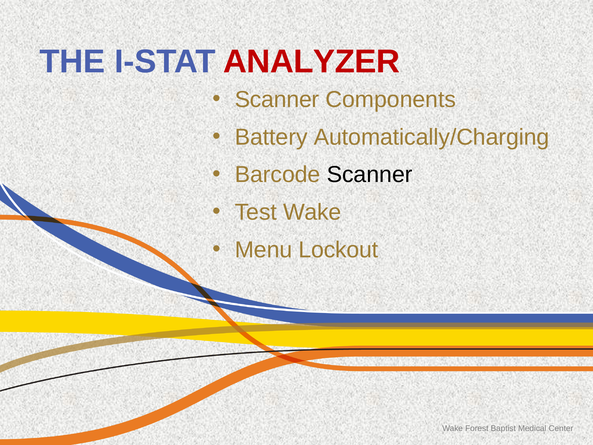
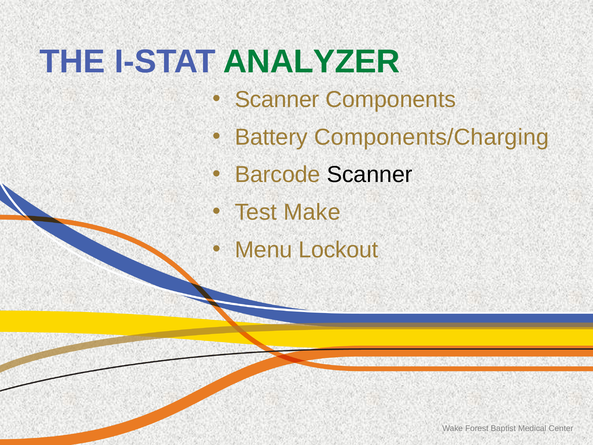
ANALYZER colour: red -> green
Automatically/Charging: Automatically/Charging -> Components/Charging
Test Wake: Wake -> Make
